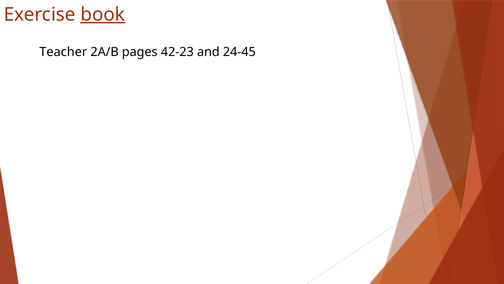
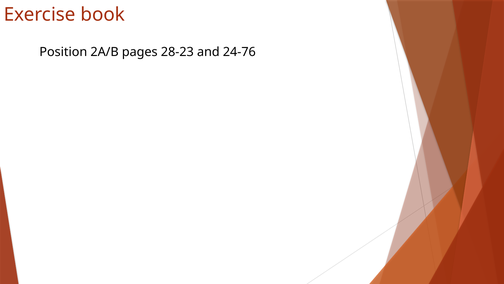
book underline: present -> none
Teacher: Teacher -> Position
42-23: 42-23 -> 28-23
24-45: 24-45 -> 24-76
